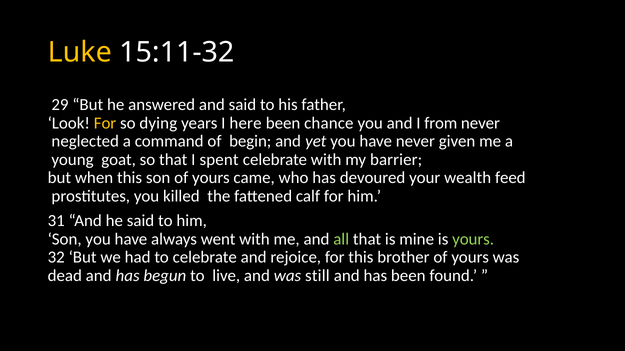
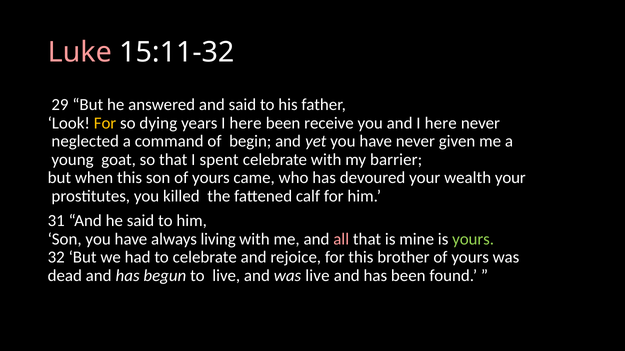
Luke colour: yellow -> pink
chance: chance -> receive
and I from: from -> here
wealth feed: feed -> your
went: went -> living
all colour: light green -> pink
was still: still -> live
